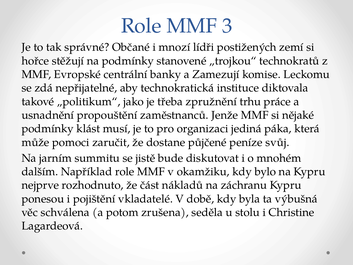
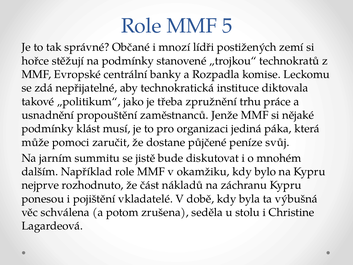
3: 3 -> 5
Zamezují: Zamezují -> Rozpadla
